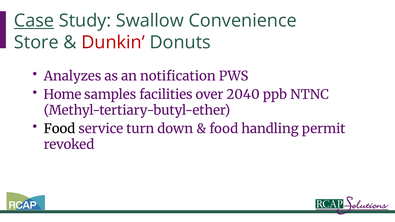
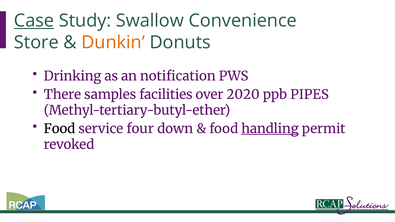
Dunkin colour: red -> orange
Analyzes: Analyzes -> Drinking
Home: Home -> There
2040: 2040 -> 2020
NTNC: NTNC -> PIPES
turn: turn -> four
handling underline: none -> present
